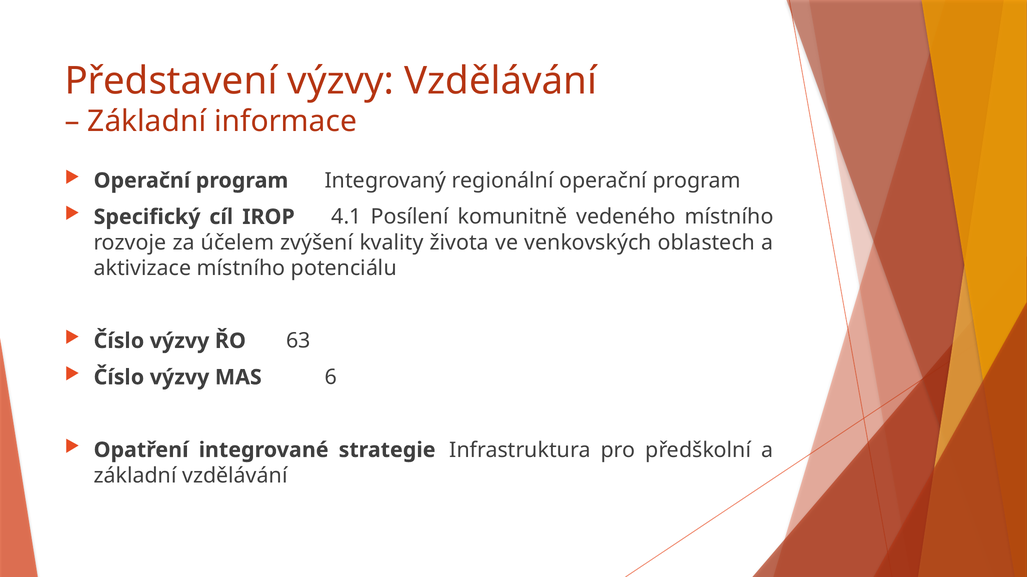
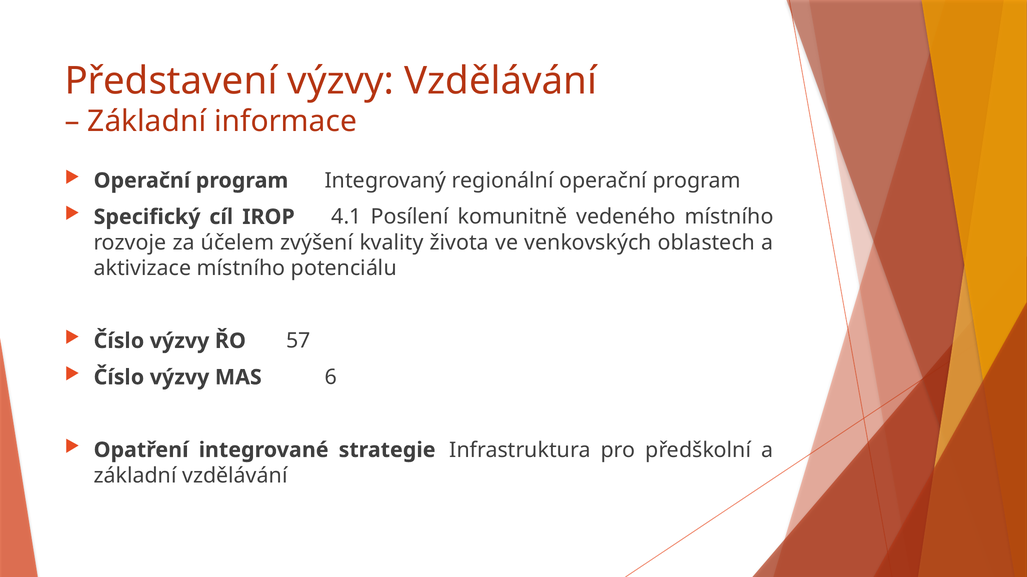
63: 63 -> 57
